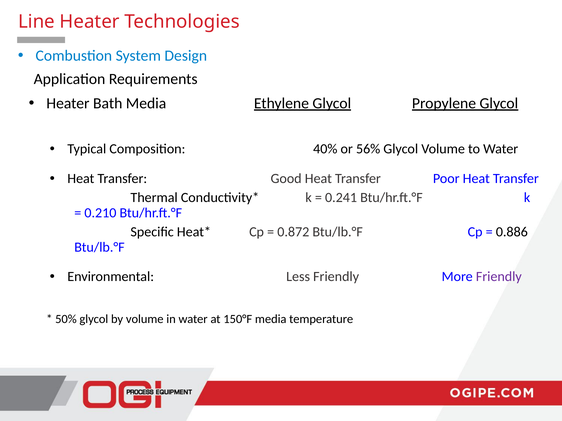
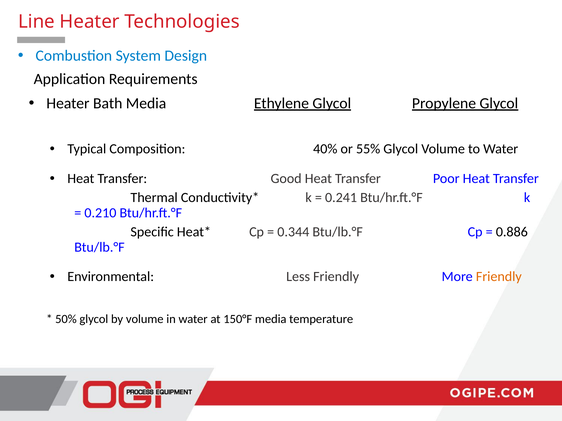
56%: 56% -> 55%
0.872: 0.872 -> 0.344
Friendly at (499, 277) colour: purple -> orange
